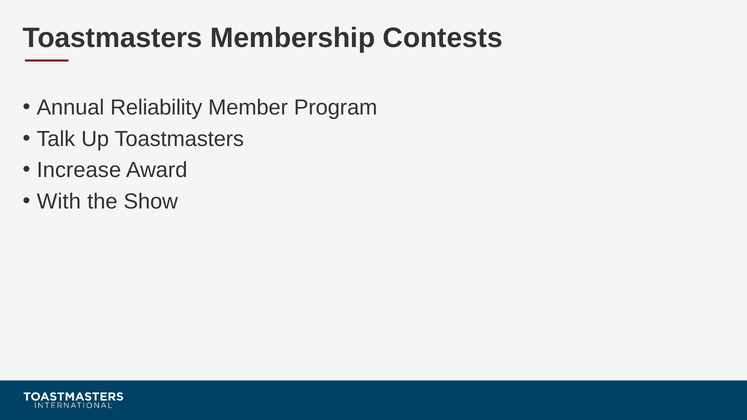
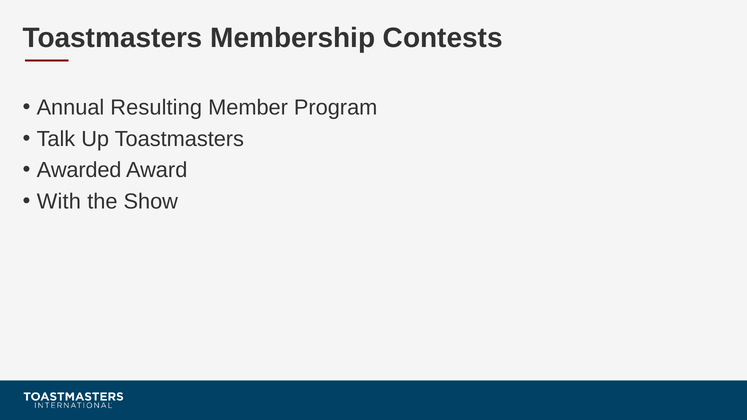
Reliability: Reliability -> Resulting
Increase: Increase -> Awarded
